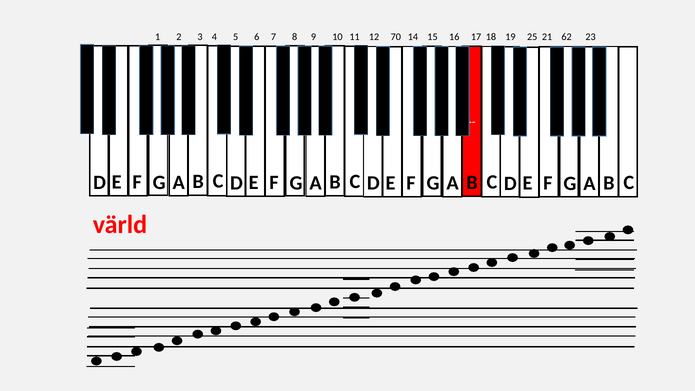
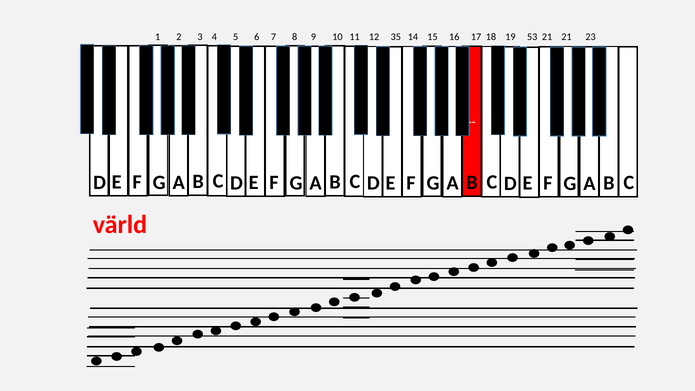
70: 70 -> 35
25: 25 -> 53
21 62: 62 -> 21
